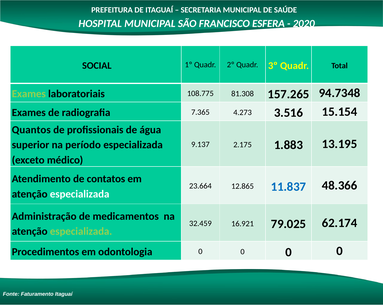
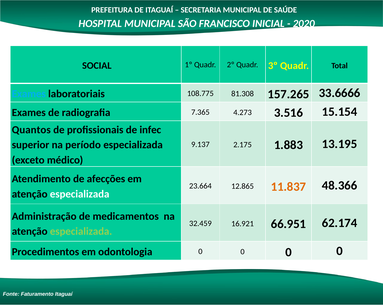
ESFERA: ESFERA -> INICIAL
Exames at (29, 94) colour: light green -> light blue
94.7348: 94.7348 -> 33.6666
água: água -> infec
contatos: contatos -> afecções
11.837 colour: blue -> orange
79.025: 79.025 -> 66.951
